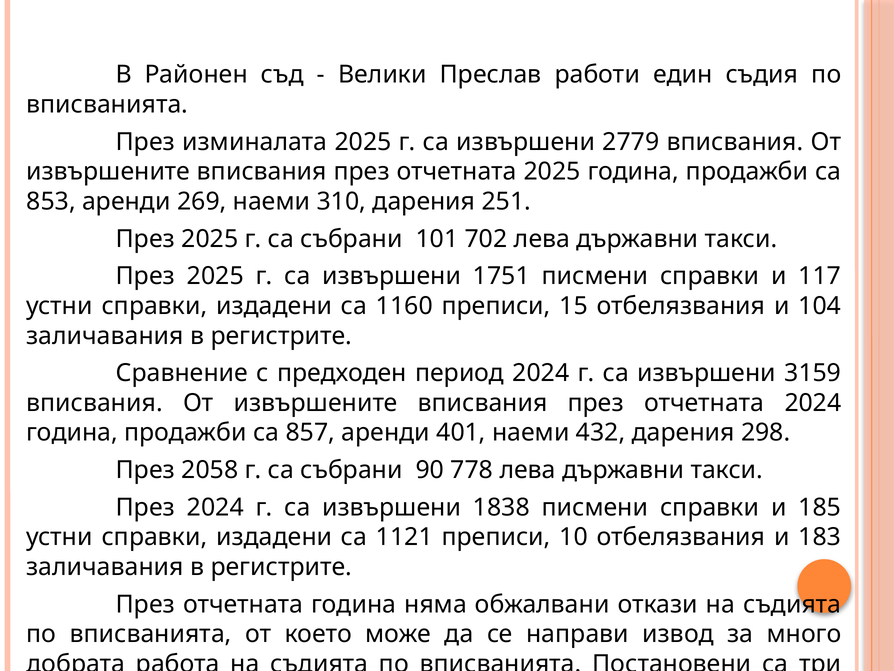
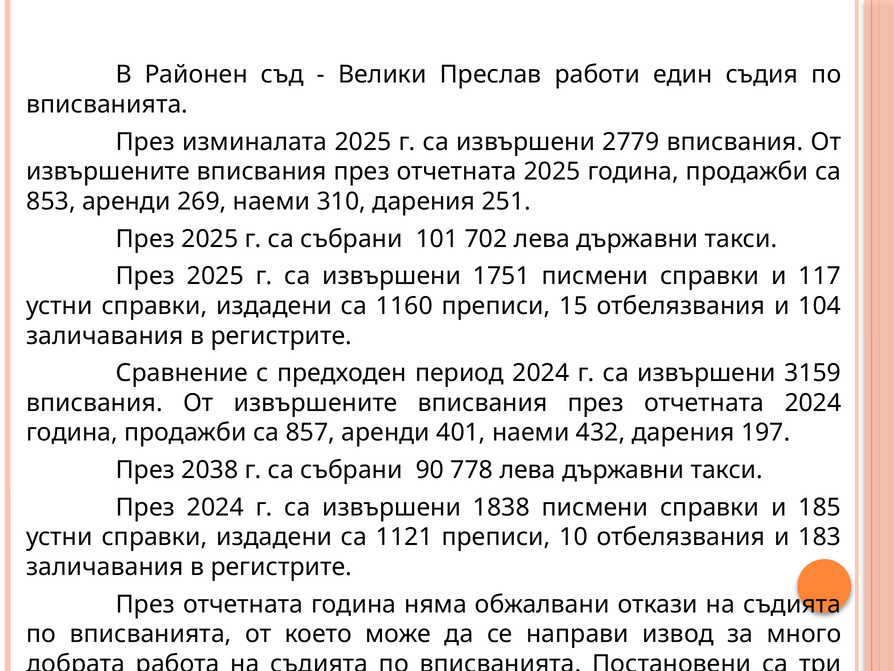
298: 298 -> 197
2058: 2058 -> 2038
